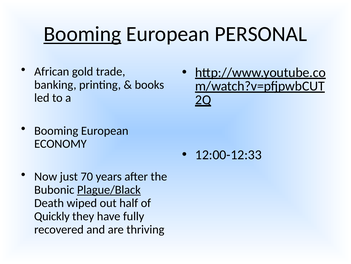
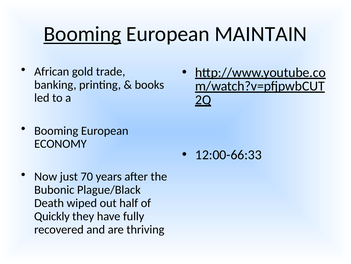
PERSONAL: PERSONAL -> MAINTAIN
12:00-12:33: 12:00-12:33 -> 12:00-66:33
Plague/Black underline: present -> none
